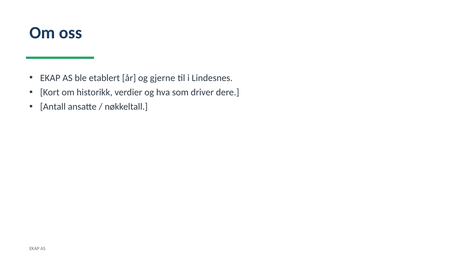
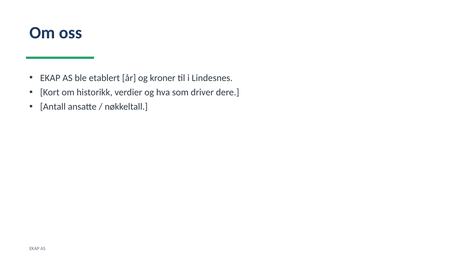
gjerne: gjerne -> kroner
